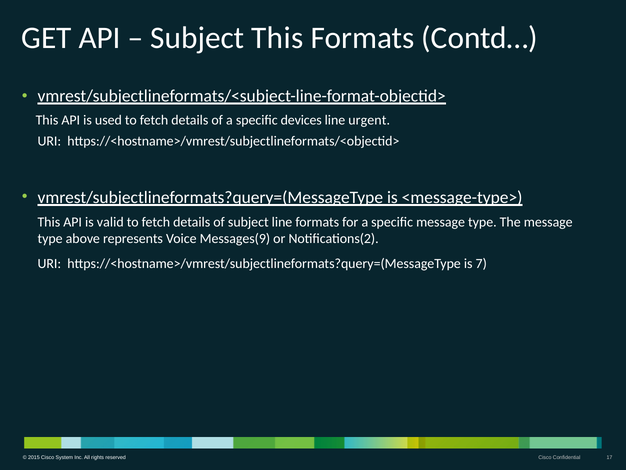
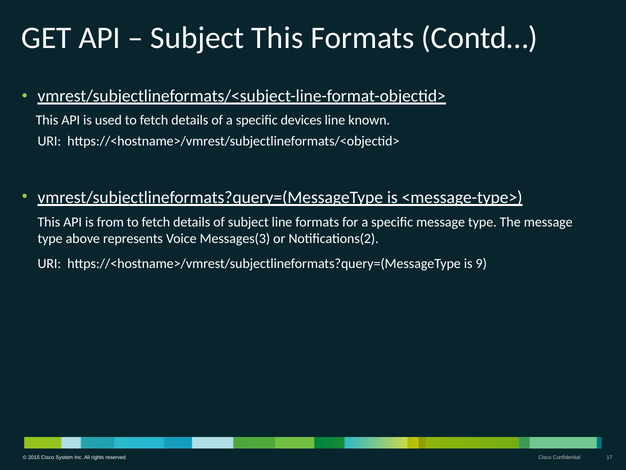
urgent: urgent -> known
valid: valid -> from
Messages(9: Messages(9 -> Messages(3
7: 7 -> 9
